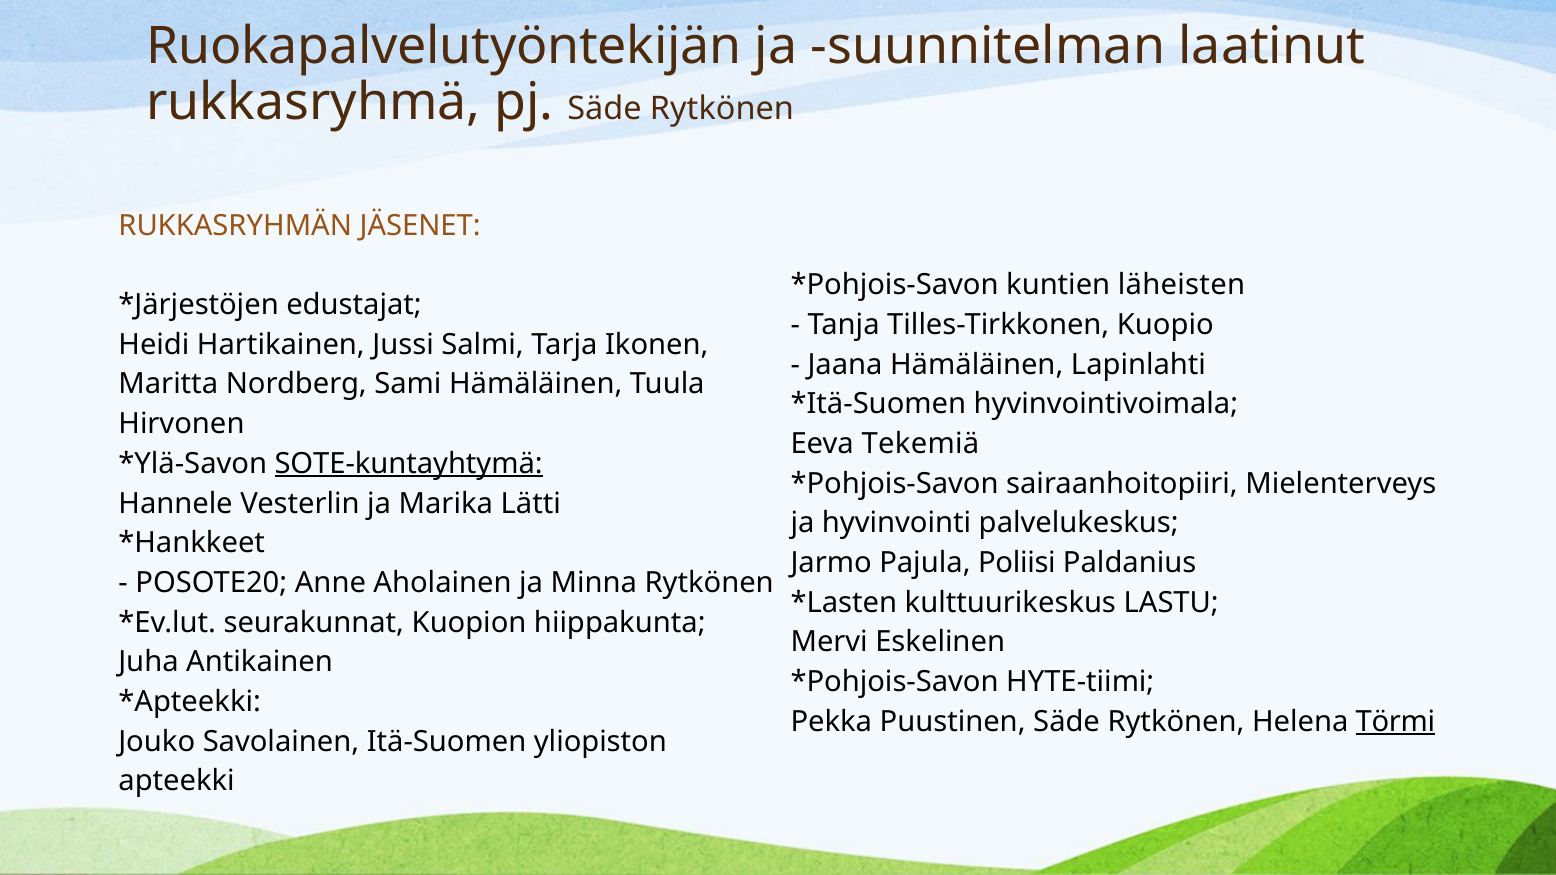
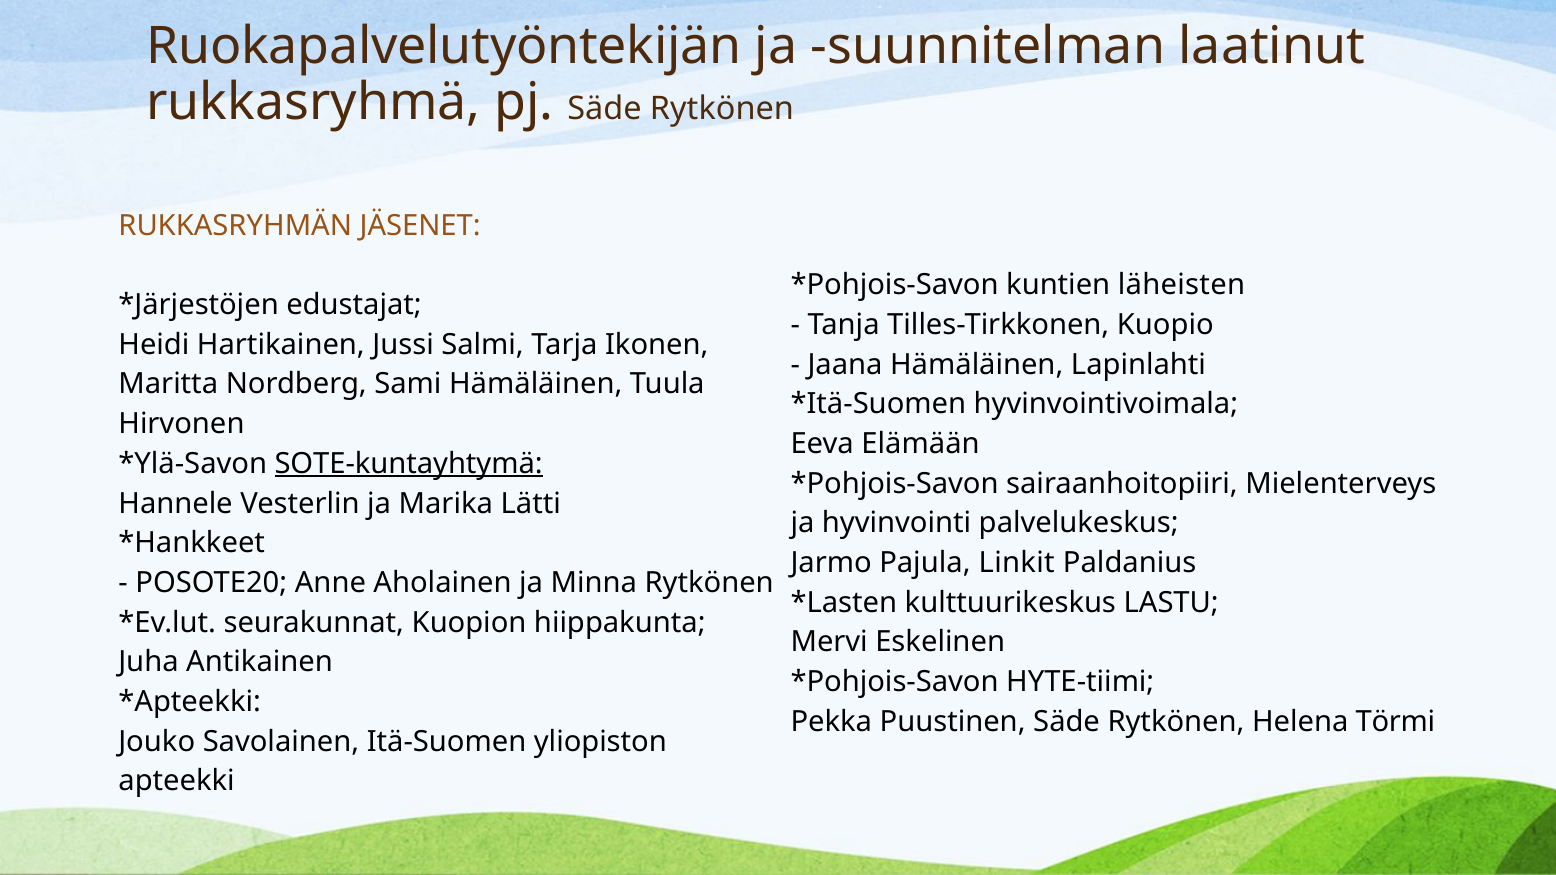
Tekemiä: Tekemiä -> Elämään
Poliisi: Poliisi -> Linkit
Törmi underline: present -> none
